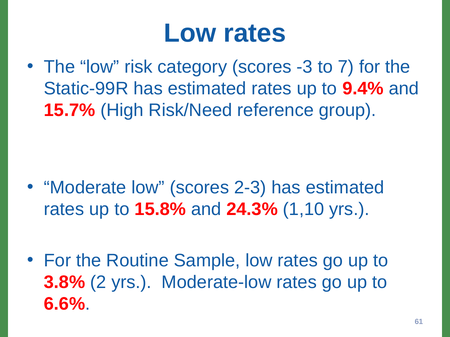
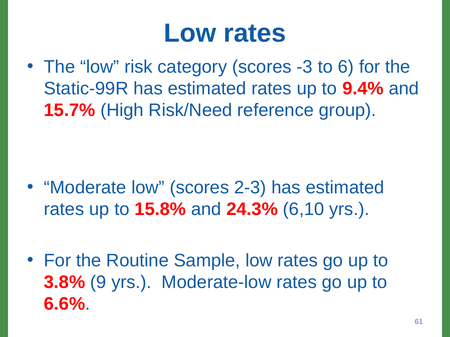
7: 7 -> 6
1,10: 1,10 -> 6,10
2: 2 -> 9
